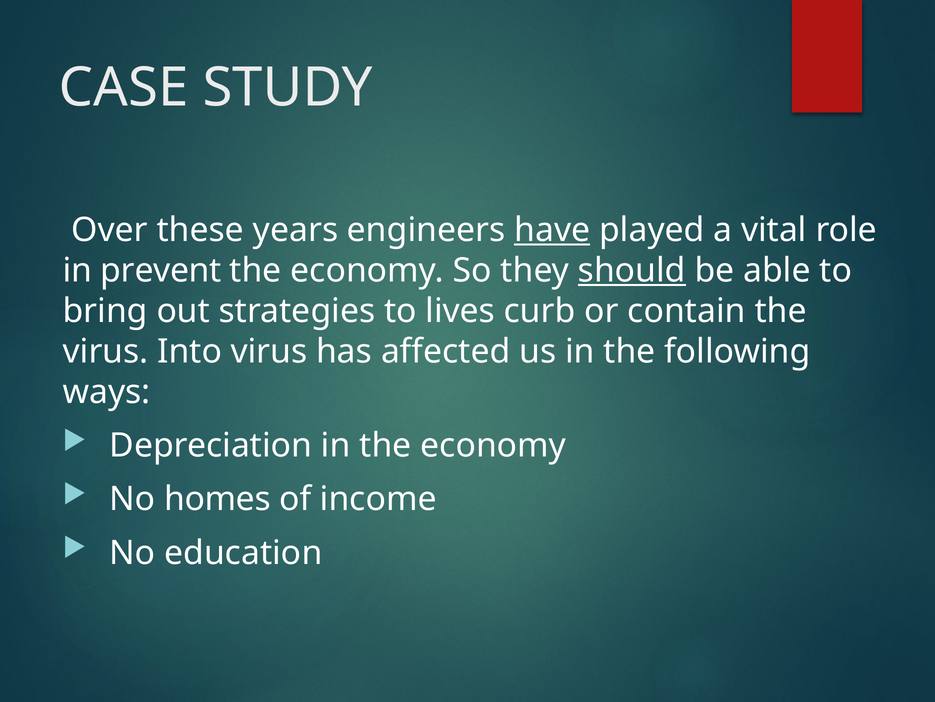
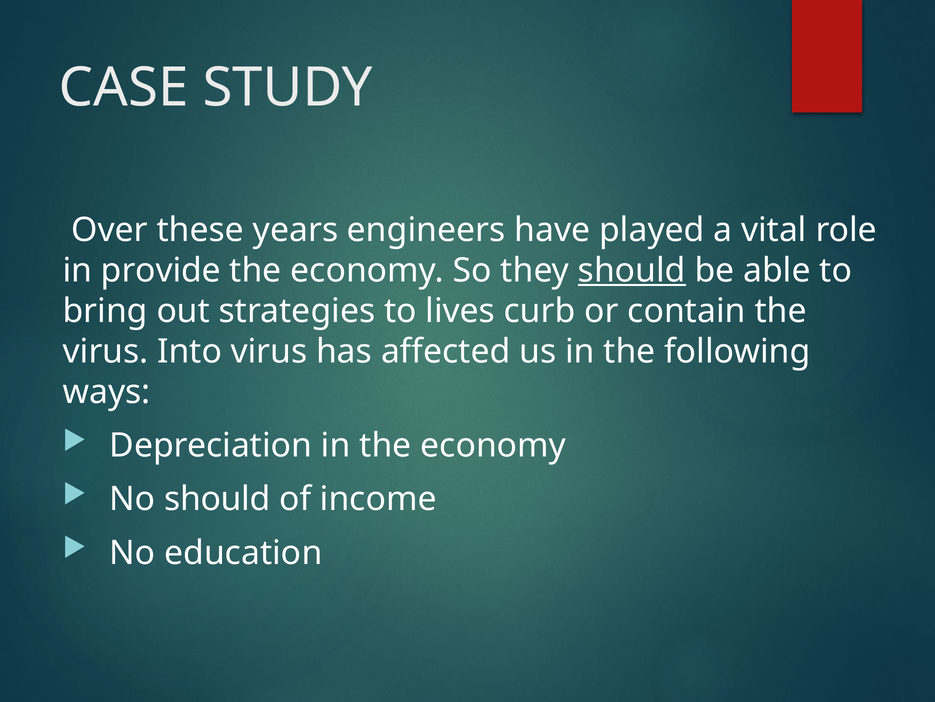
have underline: present -> none
prevent: prevent -> provide
No homes: homes -> should
